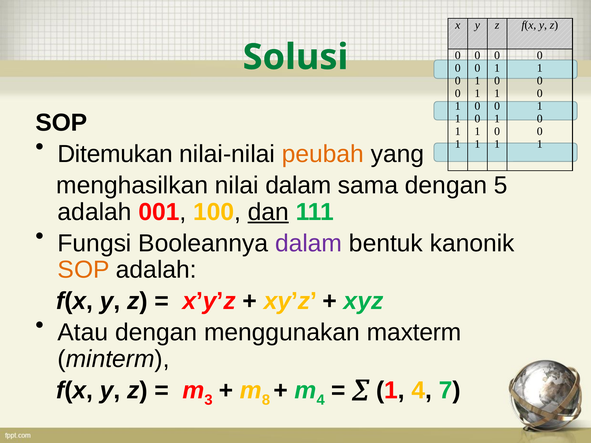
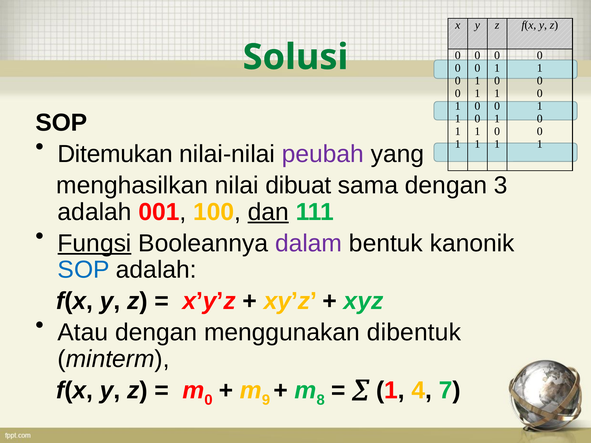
peubah colour: orange -> purple
nilai dalam: dalam -> dibuat
5: 5 -> 3
Fungsi underline: none -> present
SOP at (84, 270) colour: orange -> blue
maxterm: maxterm -> dibentuk
3 at (208, 400): 3 -> 0
8: 8 -> 9
4 at (321, 400): 4 -> 8
